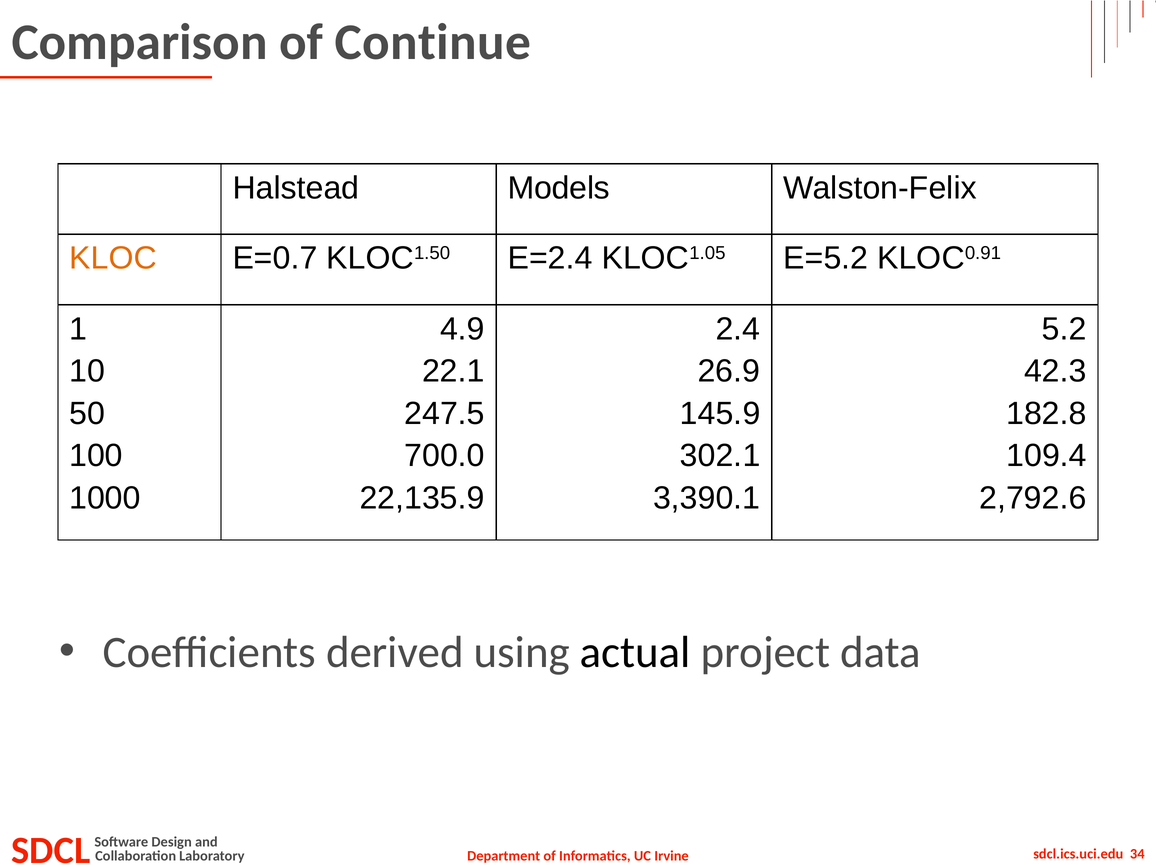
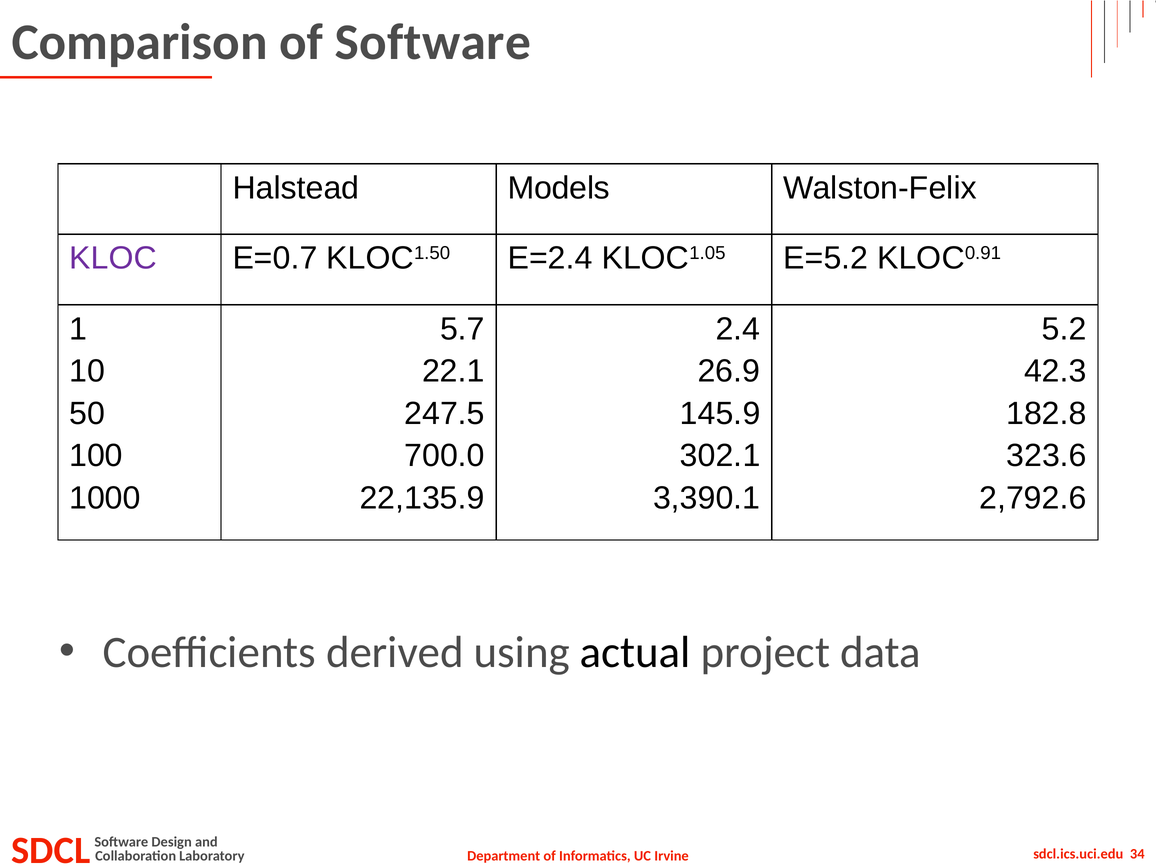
of Continue: Continue -> Software
KLOC colour: orange -> purple
4.9: 4.9 -> 5.7
109.4: 109.4 -> 323.6
